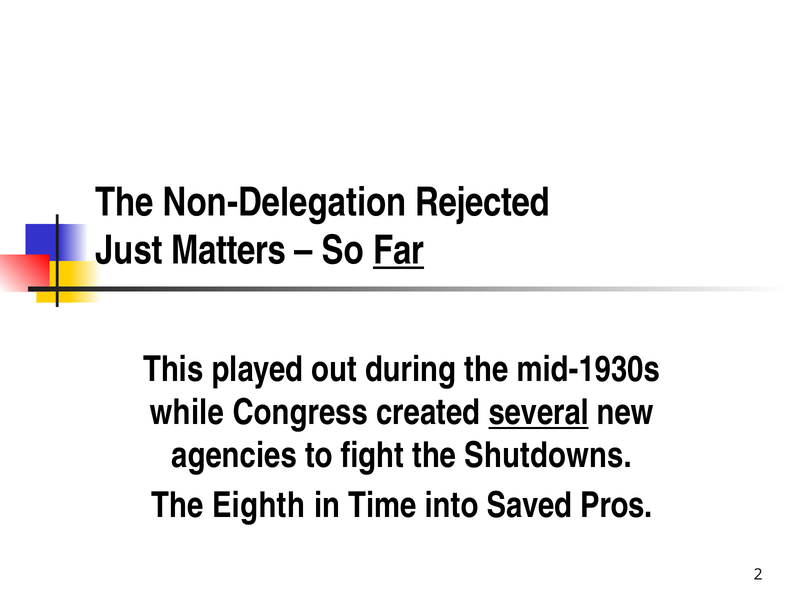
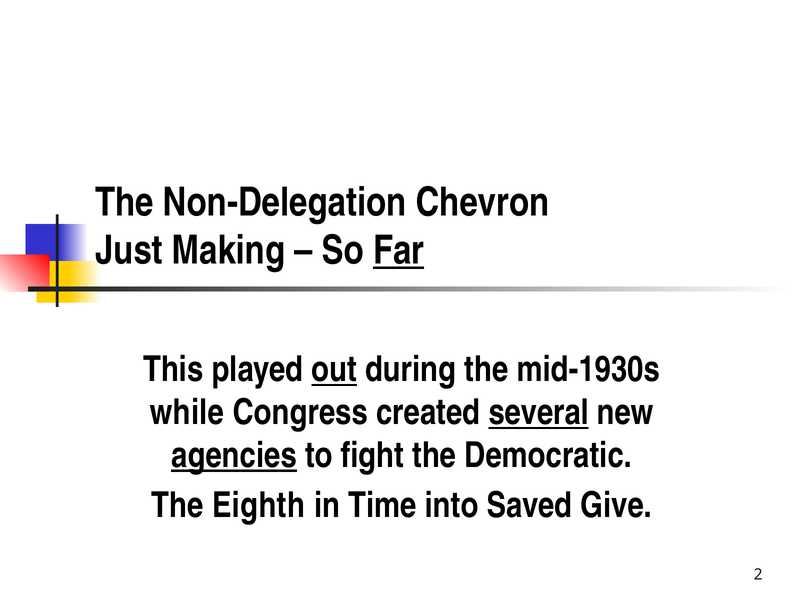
Rejected: Rejected -> Chevron
Matters: Matters -> Making
out underline: none -> present
agencies underline: none -> present
Shutdowns: Shutdowns -> Democratic
Pros: Pros -> Give
